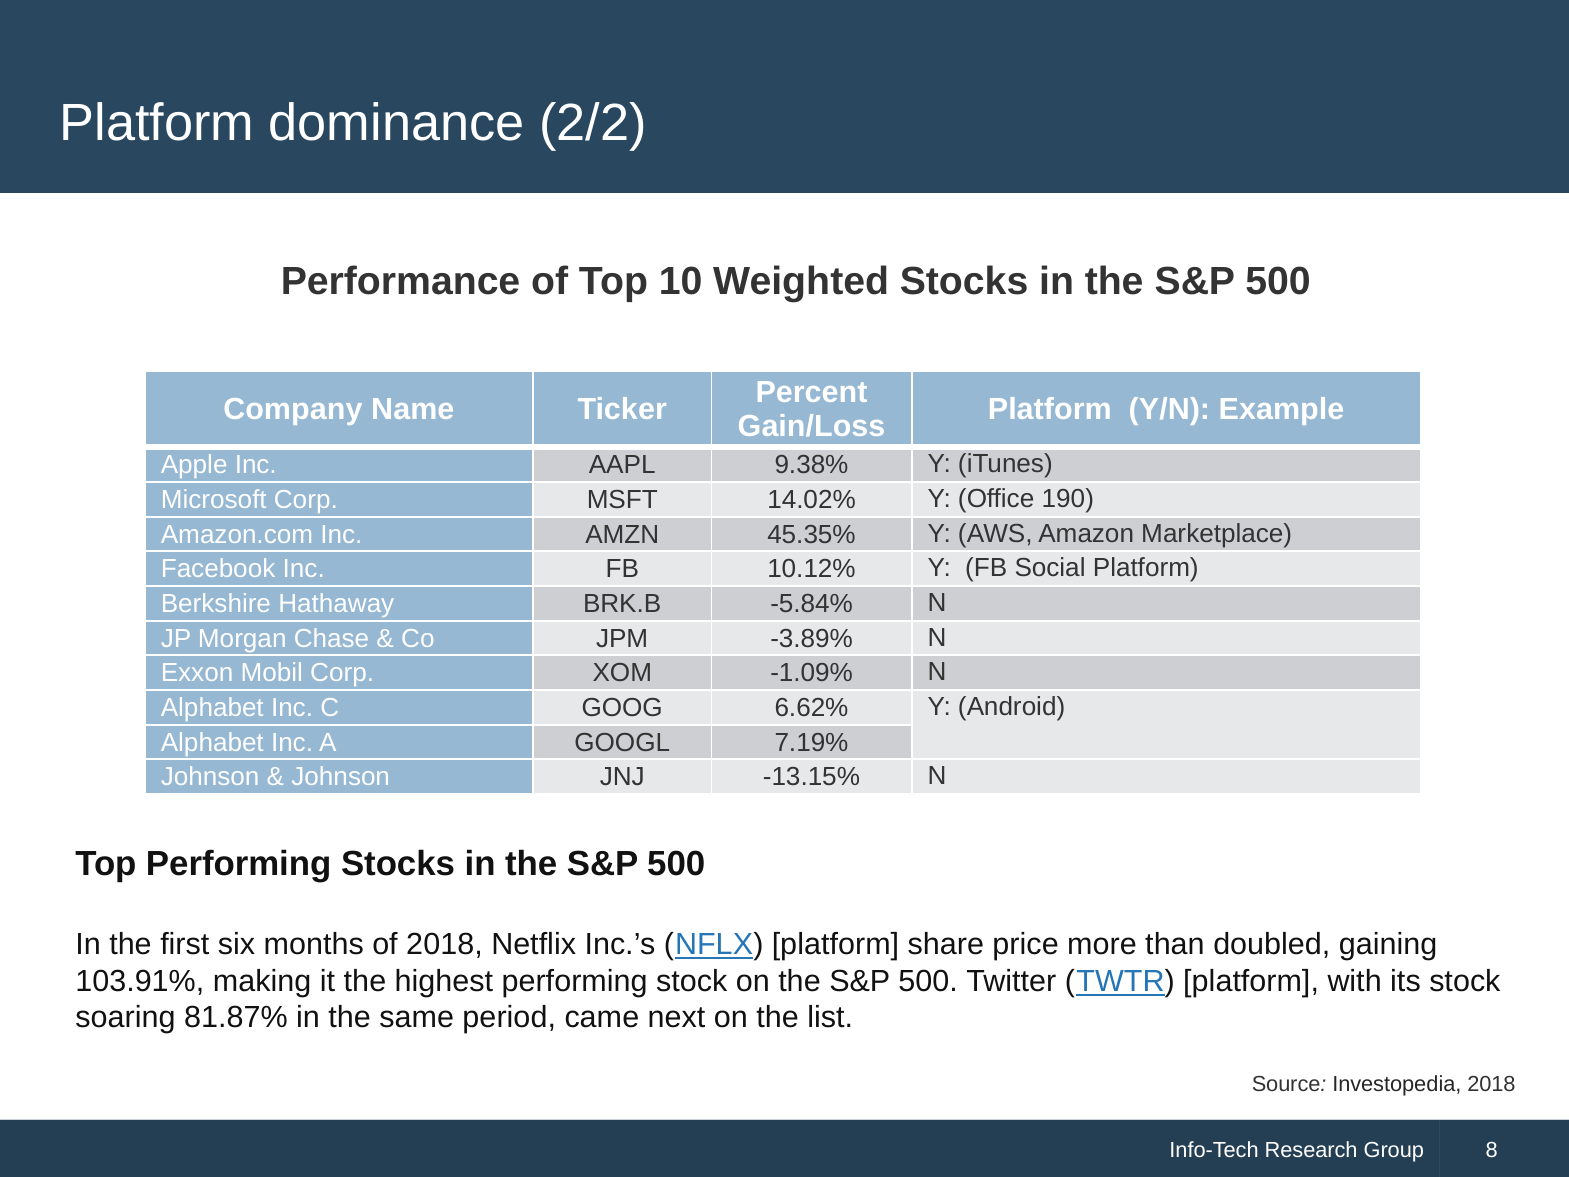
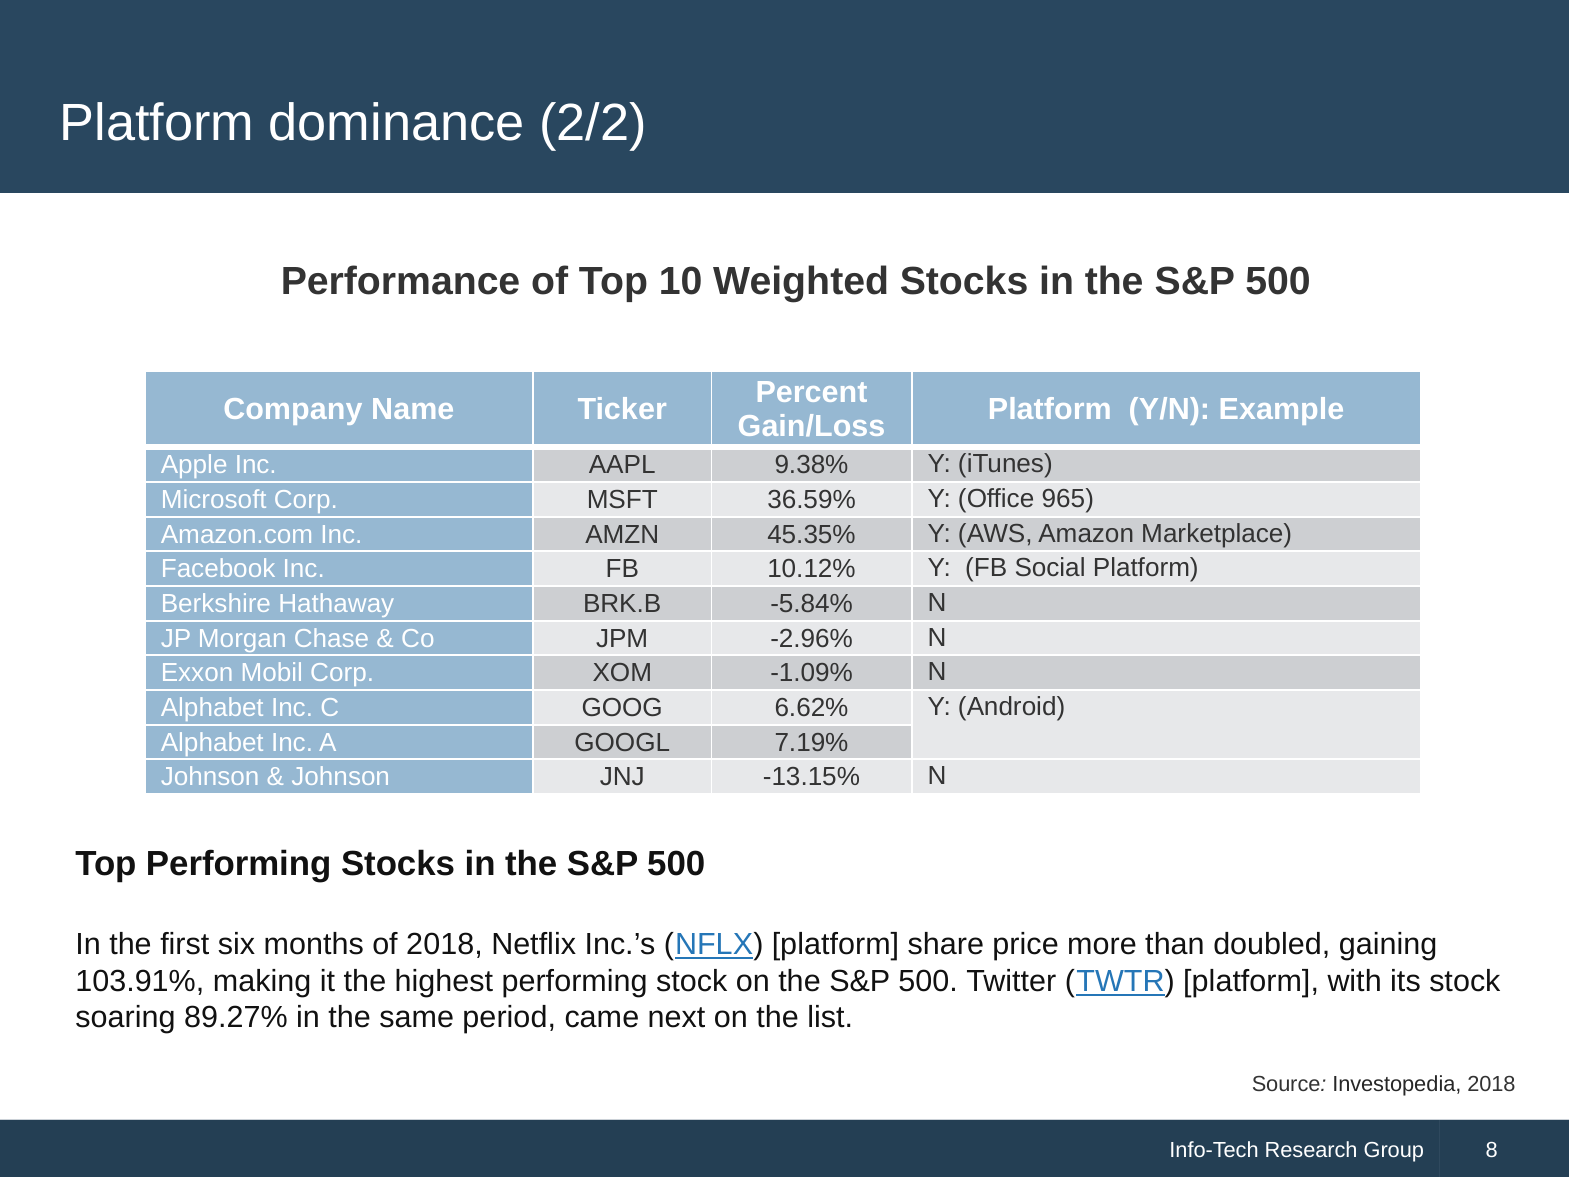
14.02%: 14.02% -> 36.59%
190: 190 -> 965
-3.89%: -3.89% -> -2.96%
81.87%: 81.87% -> 89.27%
